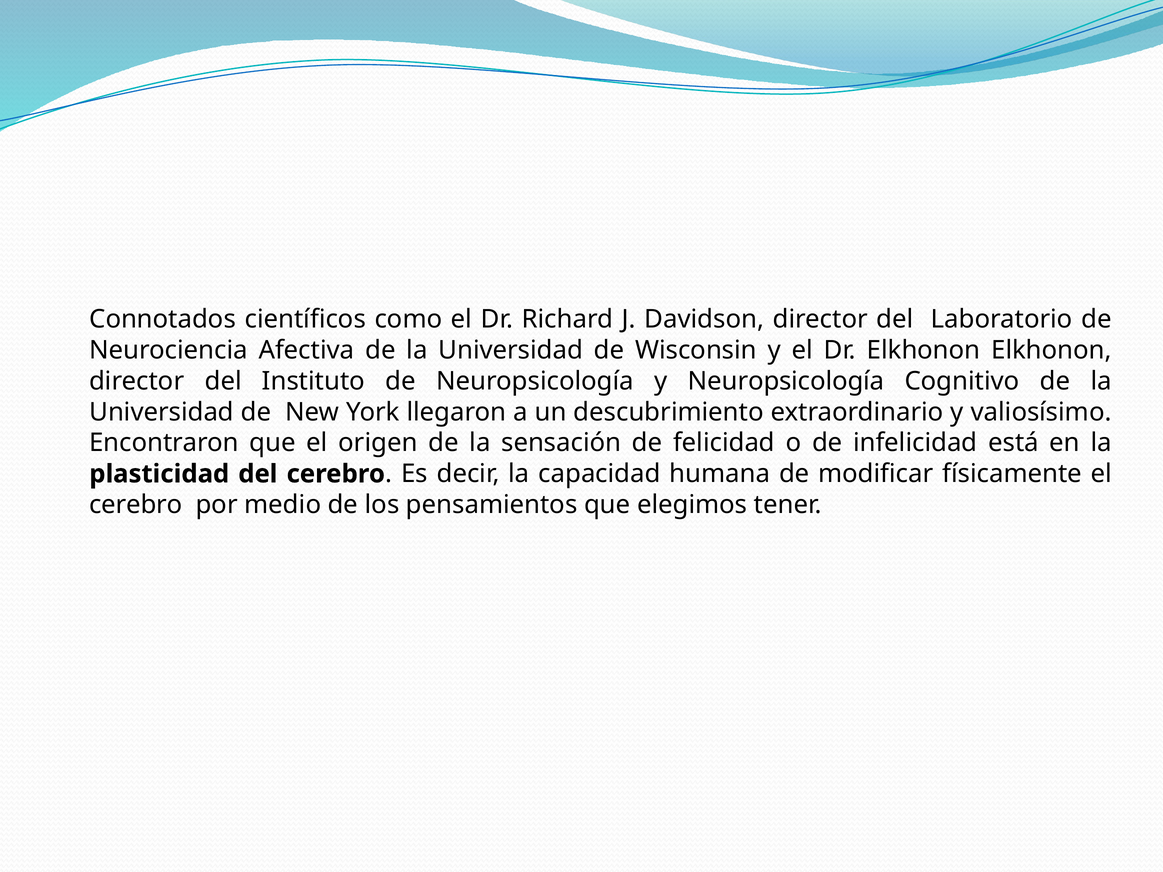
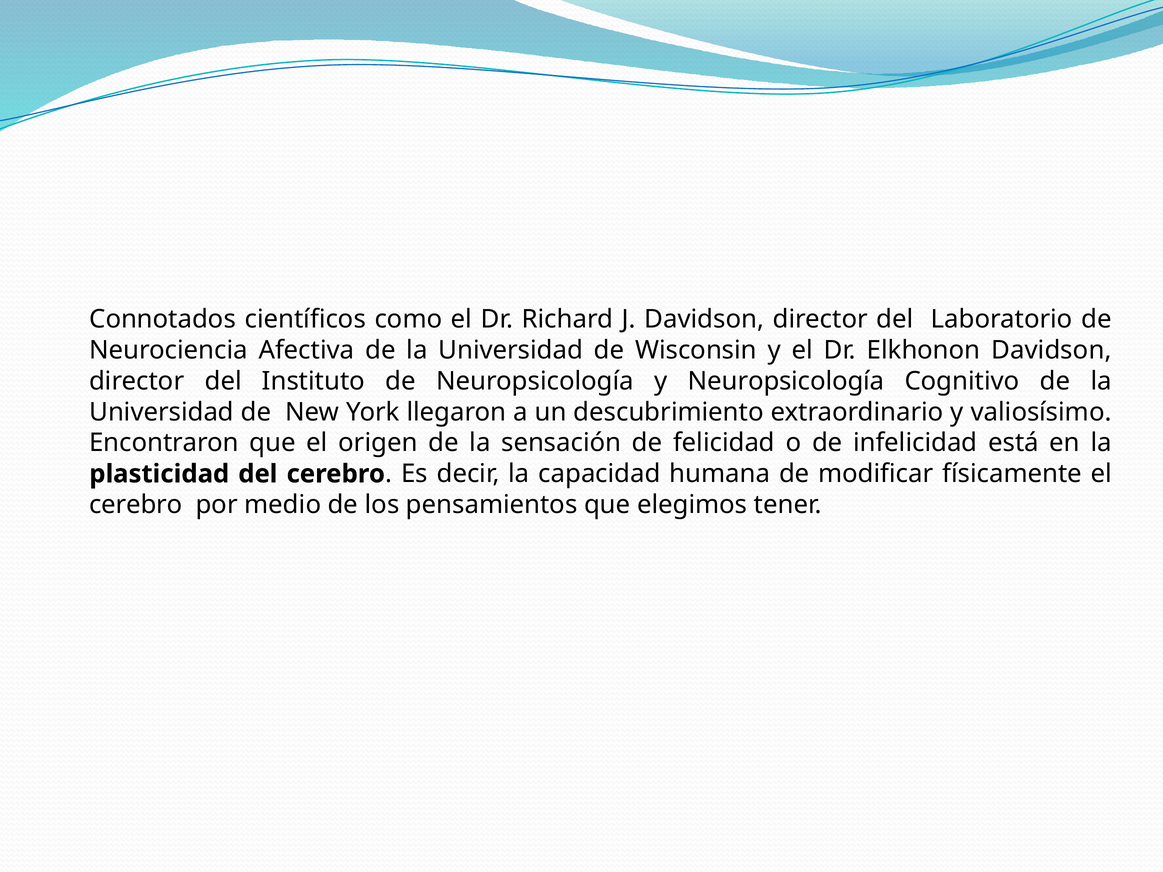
Elkhonon Elkhonon: Elkhonon -> Davidson
